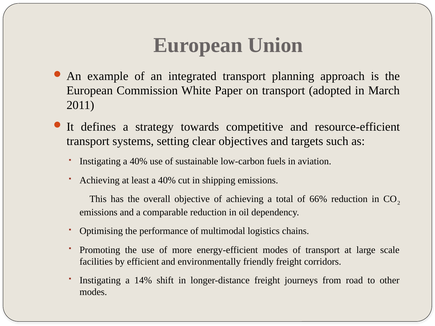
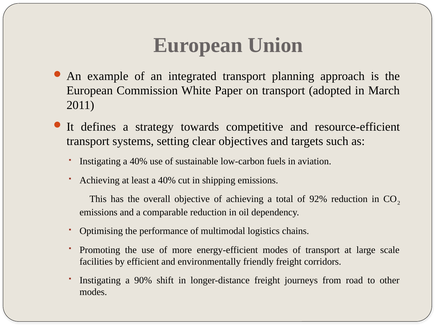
66%: 66% -> 92%
14%: 14% -> 90%
